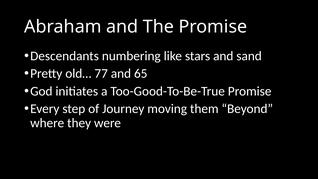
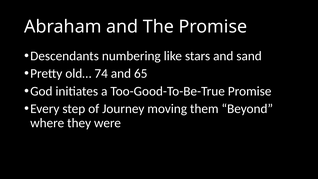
77: 77 -> 74
